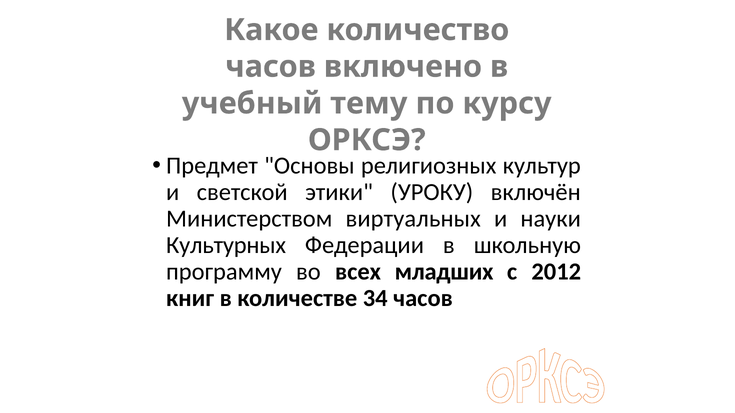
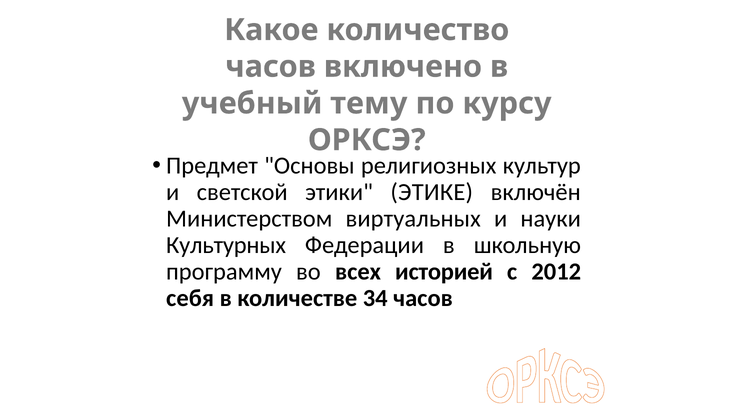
УРОКУ: УРОКУ -> ЭТИКЕ
младших: младших -> историей
книг: книг -> себя
